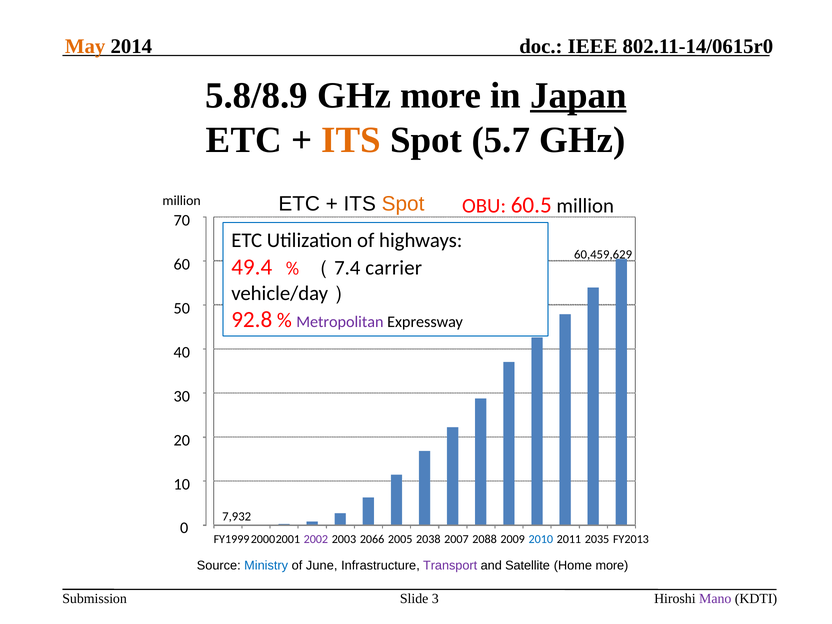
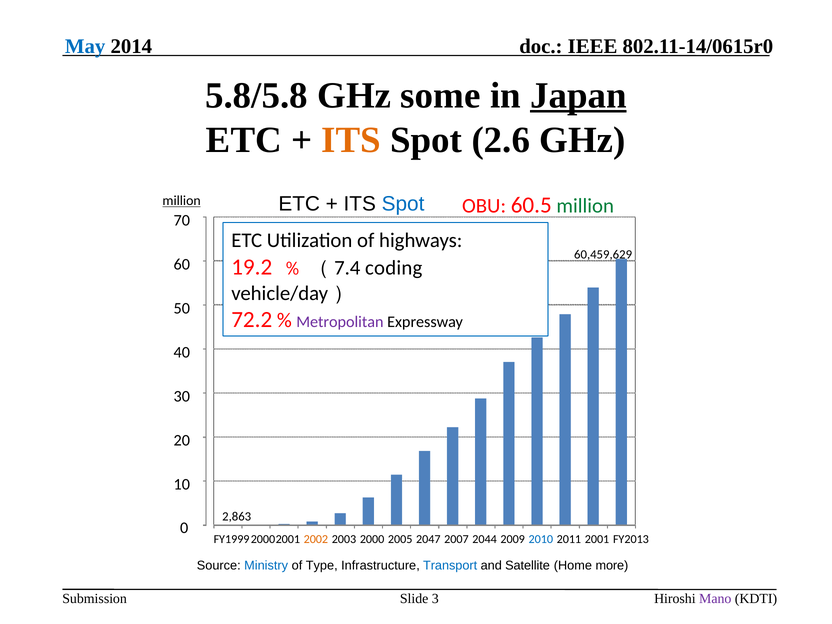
May colour: orange -> blue
5.8/8.9: 5.8/8.9 -> 5.8/5.8
GHz more: more -> some
5.7: 5.7 -> 2.6
Spot at (403, 204) colour: orange -> blue
million at (585, 206) colour: black -> green
million at (182, 201) underline: none -> present
49.4: 49.4 -> 19.2
carrier: carrier -> coding
92.8: 92.8 -> 72.2
7,932: 7,932 -> 2,863
2002 colour: purple -> orange
2066: 2066 -> 2000
2038: 2038 -> 2047
2088: 2088 -> 2044
2035: 2035 -> 2001
June: June -> Type
Transport colour: purple -> blue
